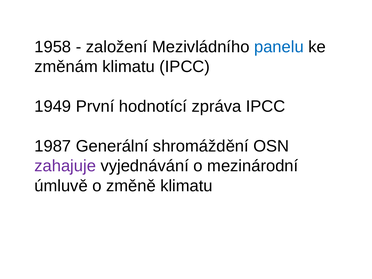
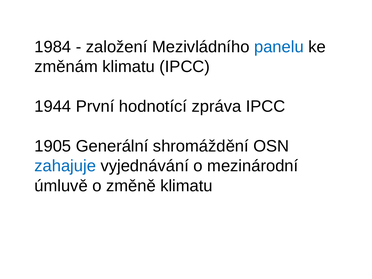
1958: 1958 -> 1984
1949: 1949 -> 1944
1987: 1987 -> 1905
zahajuje colour: purple -> blue
